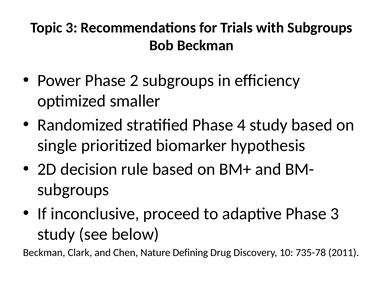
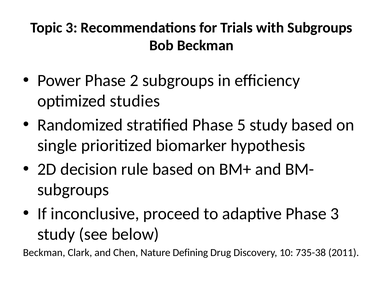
smaller: smaller -> studies
4: 4 -> 5
735-78: 735-78 -> 735-38
